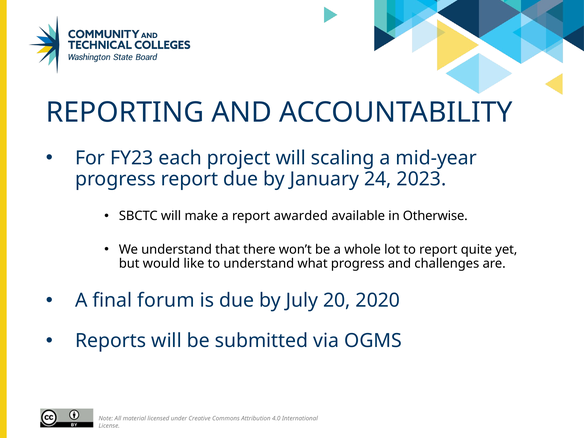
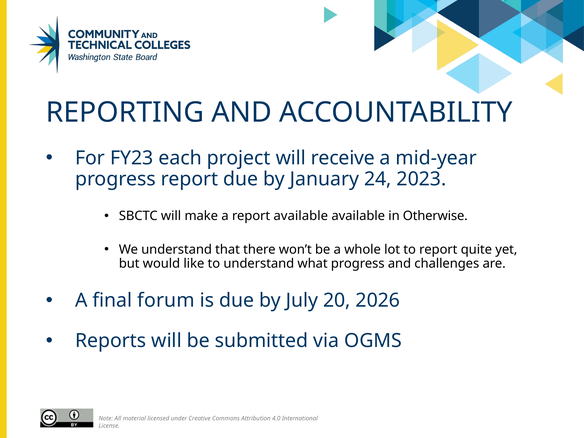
scaling: scaling -> receive
report awarded: awarded -> available
2020: 2020 -> 2026
